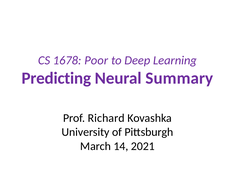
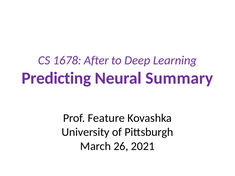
Poor: Poor -> After
Richard: Richard -> Feature
14: 14 -> 26
